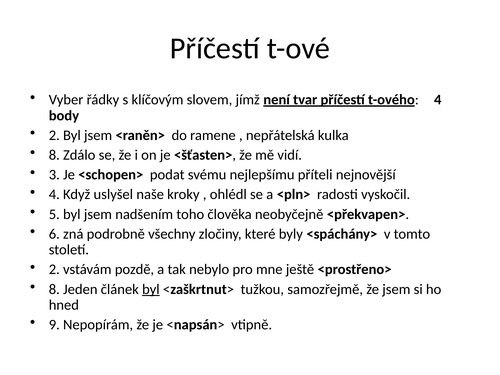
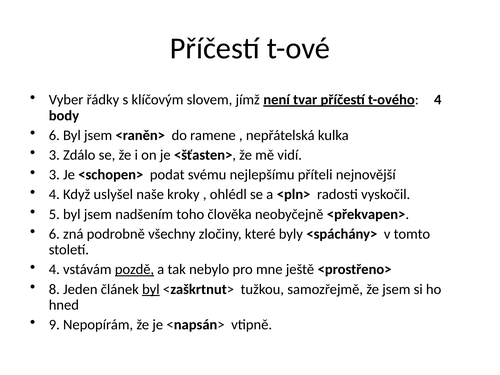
2 at (54, 135): 2 -> 6
8 at (54, 155): 8 -> 3
2 at (54, 269): 2 -> 4
pozdě underline: none -> present
